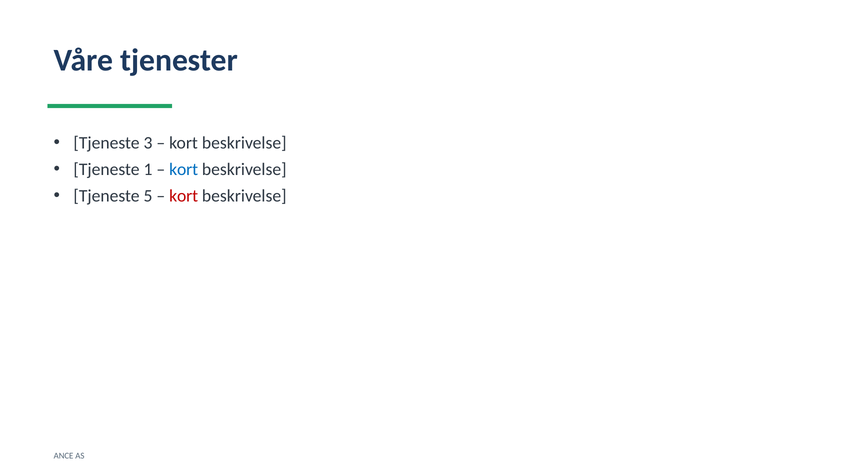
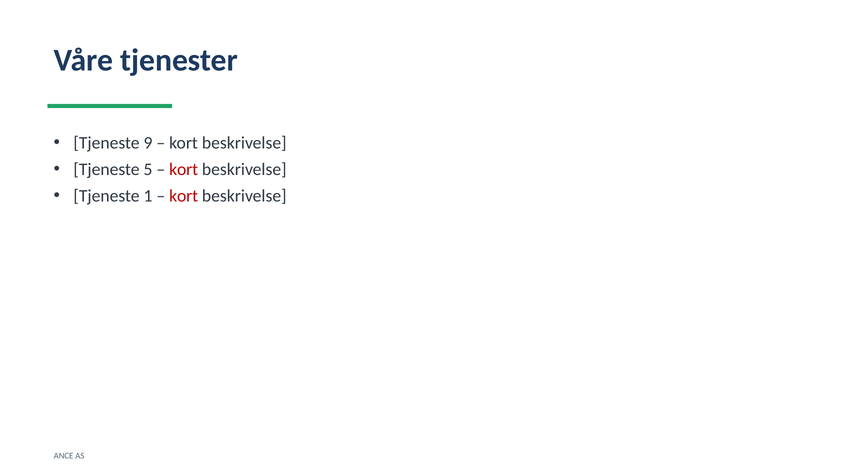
3: 3 -> 9
1: 1 -> 5
kort at (184, 169) colour: blue -> red
5: 5 -> 1
